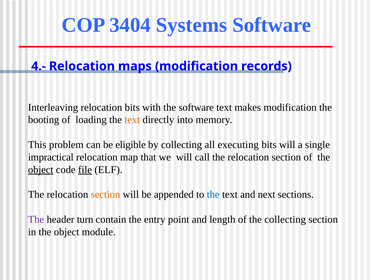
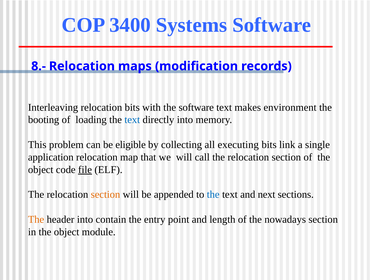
3404: 3404 -> 3400
4.-: 4.- -> 8.-
makes modification: modification -> environment
text at (132, 120) colour: orange -> blue
bits will: will -> link
impractical: impractical -> application
object at (41, 169) underline: present -> none
The at (36, 219) colour: purple -> orange
header turn: turn -> into
the collecting: collecting -> nowadays
